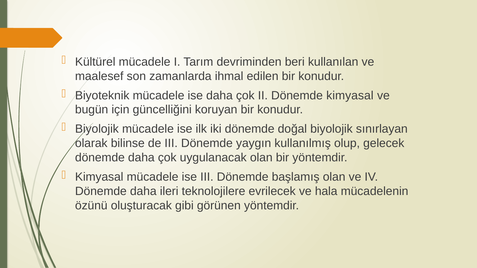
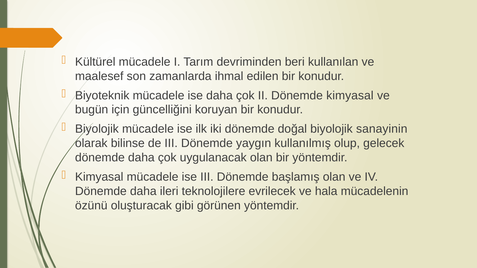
sınırlayan: sınırlayan -> sanayinin
